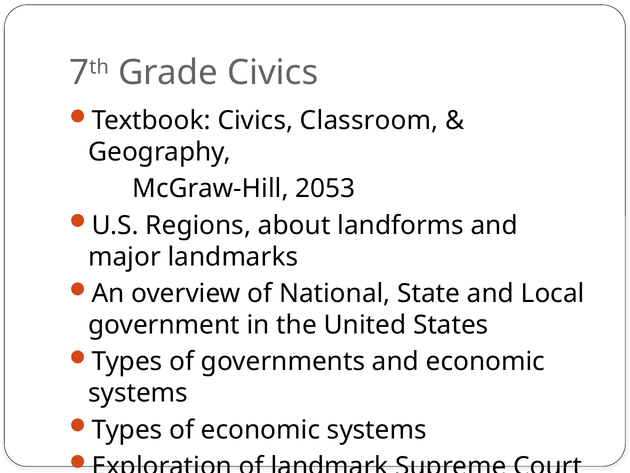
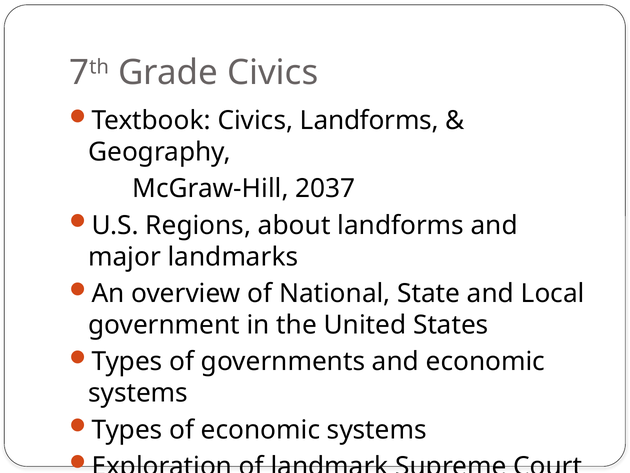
Civics Classroom: Classroom -> Landforms
2053: 2053 -> 2037
